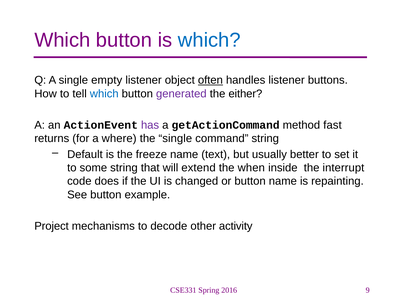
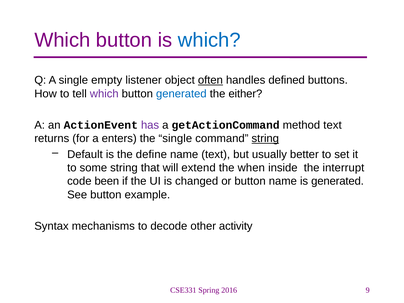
handles listener: listener -> defined
which at (104, 94) colour: blue -> purple
generated at (181, 94) colour: purple -> blue
method fast: fast -> text
where: where -> enters
string at (265, 139) underline: none -> present
freeze: freeze -> define
does: does -> been
is repainting: repainting -> generated
Project: Project -> Syntax
